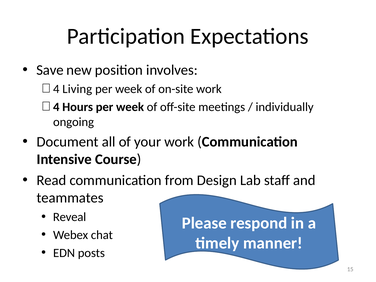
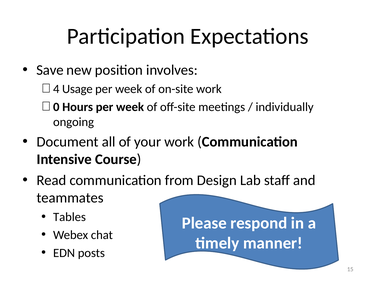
Living: Living -> Usage
4 at (56, 107): 4 -> 0
Reveal: Reveal -> Tables
